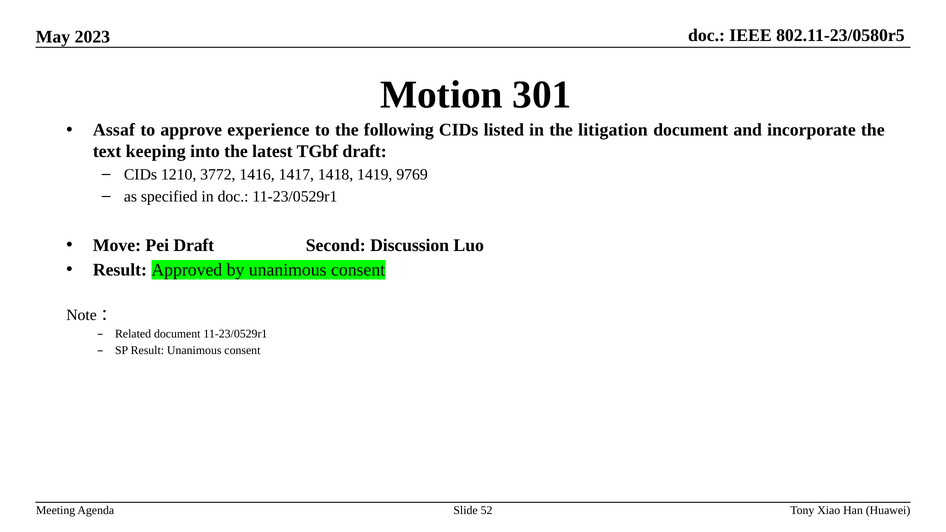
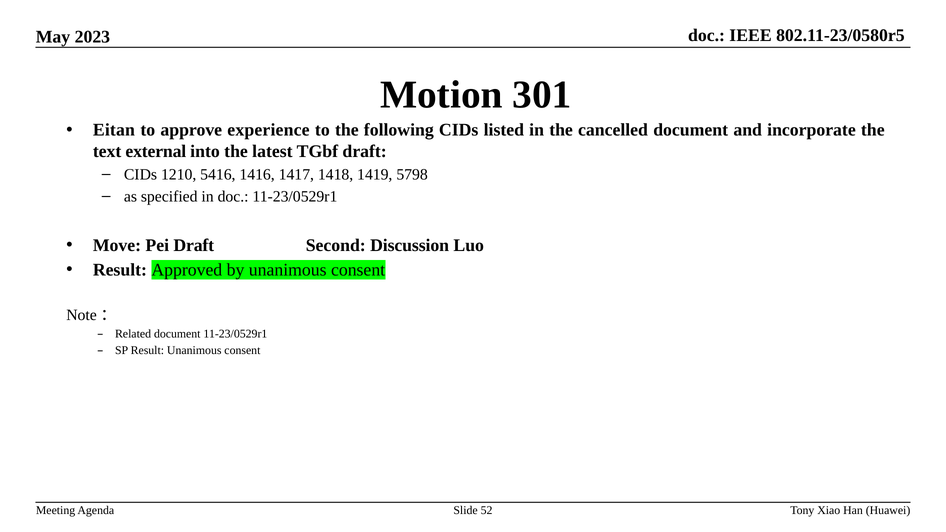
Assaf: Assaf -> Eitan
litigation: litigation -> cancelled
keeping: keeping -> external
3772: 3772 -> 5416
9769: 9769 -> 5798
